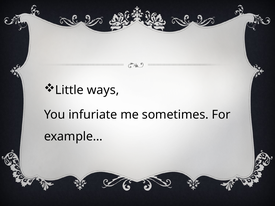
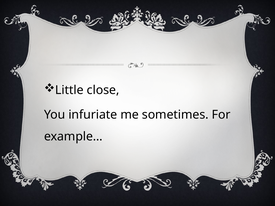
ways: ways -> close
